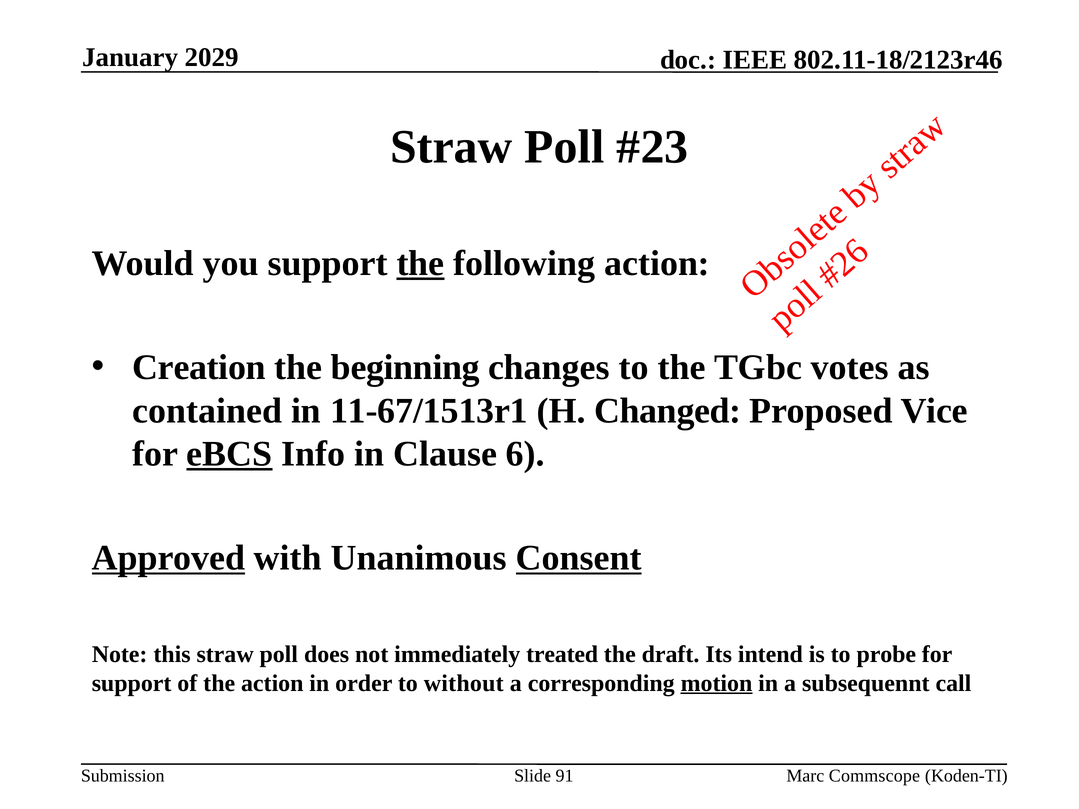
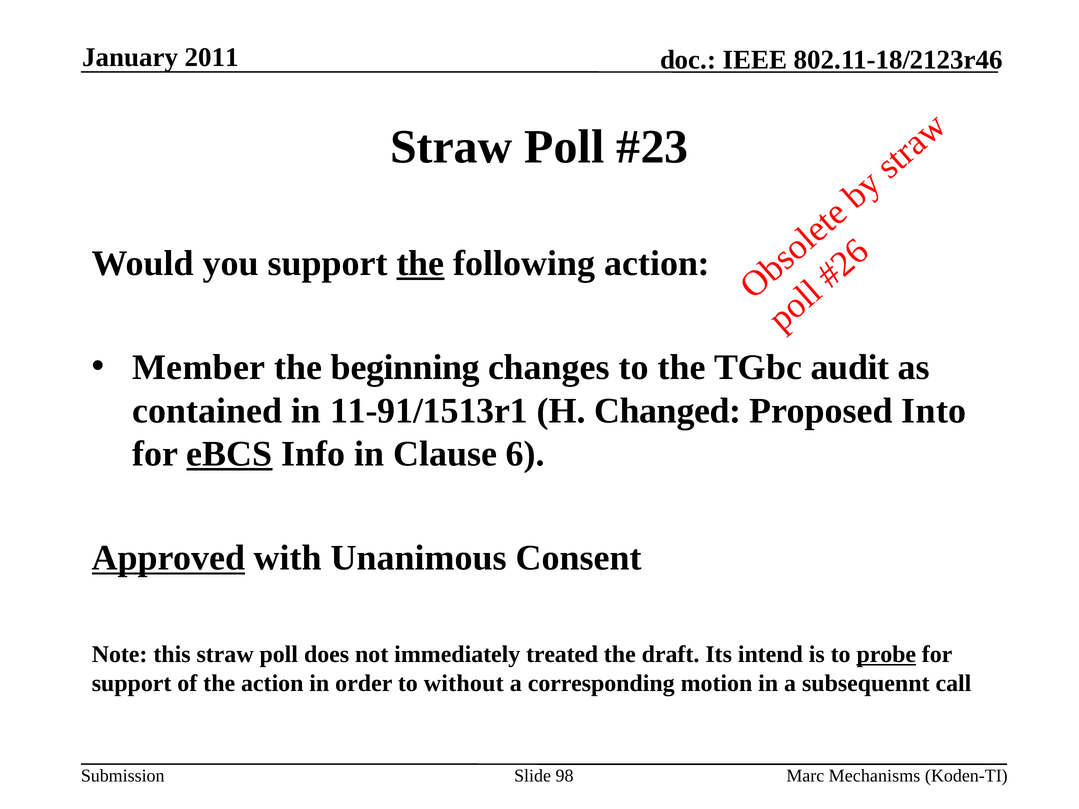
2029: 2029 -> 2011
Creation: Creation -> Member
votes: votes -> audit
11-67/1513r1: 11-67/1513r1 -> 11-91/1513r1
Vice: Vice -> Into
Consent underline: present -> none
probe underline: none -> present
motion underline: present -> none
91: 91 -> 98
Commscope: Commscope -> Mechanisms
